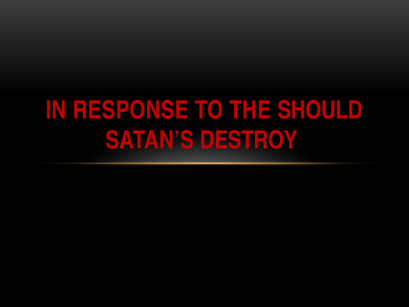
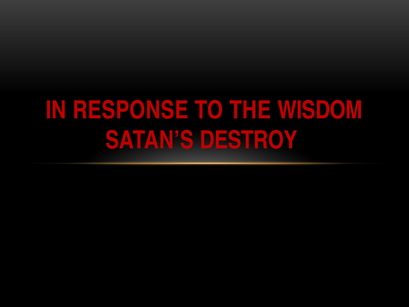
SHOULD: SHOULD -> WISDOM
